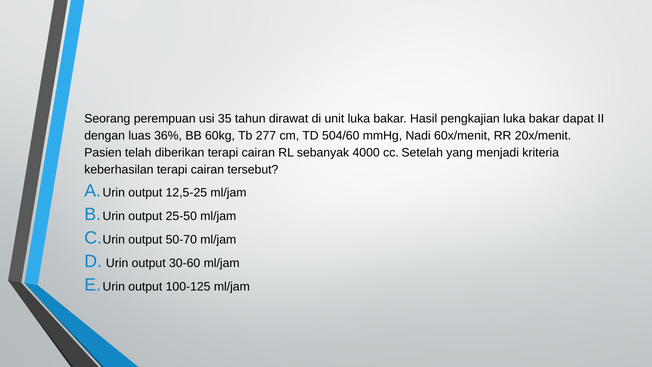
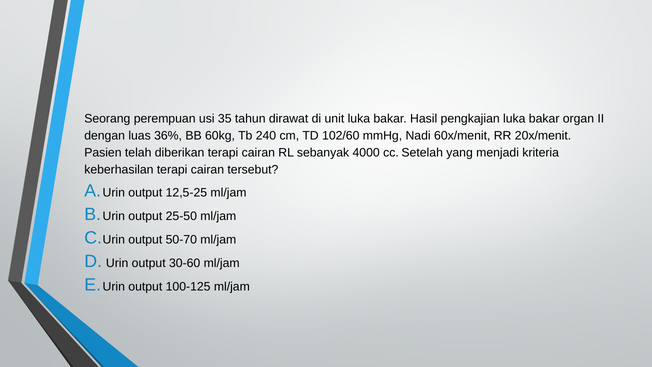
dapat: dapat -> organ
277: 277 -> 240
504/60: 504/60 -> 102/60
